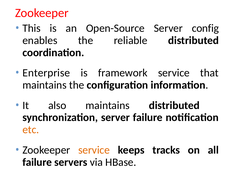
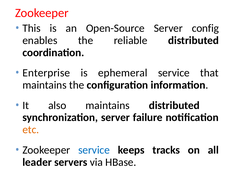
framework: framework -> ephemeral
service at (94, 150) colour: orange -> blue
failure at (37, 162): failure -> leader
